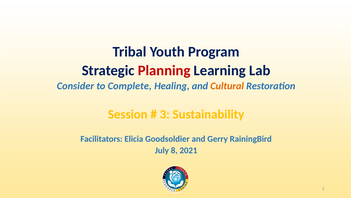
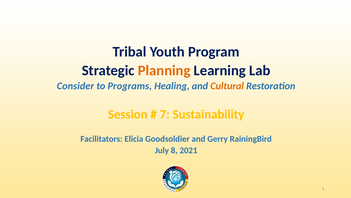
Planning colour: red -> orange
Complete: Complete -> Programs
3: 3 -> 7
